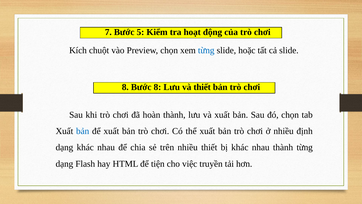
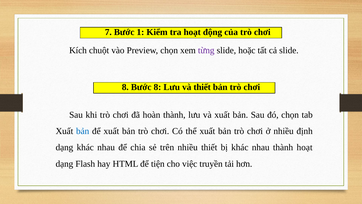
5: 5 -> 1
từng at (206, 50) colour: blue -> purple
thành từng: từng -> hoạt
